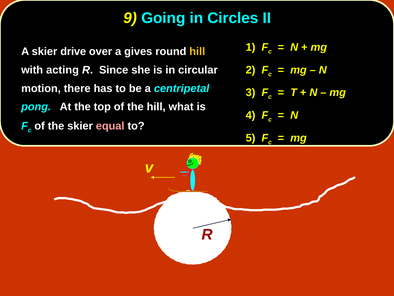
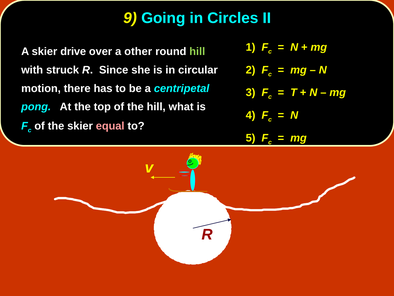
gives: gives -> other
hill at (197, 51) colour: yellow -> light green
acting: acting -> struck
